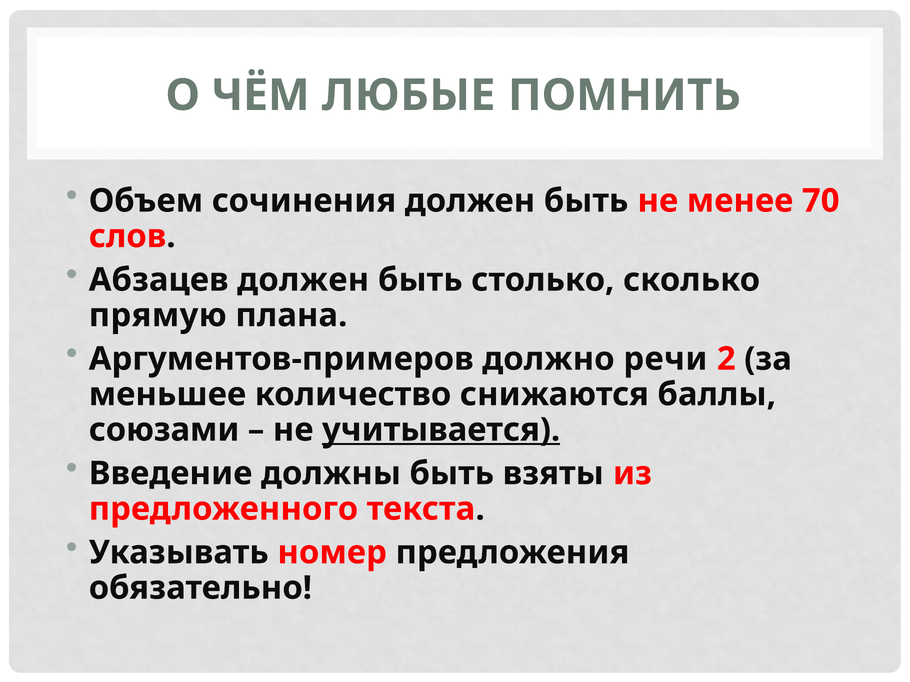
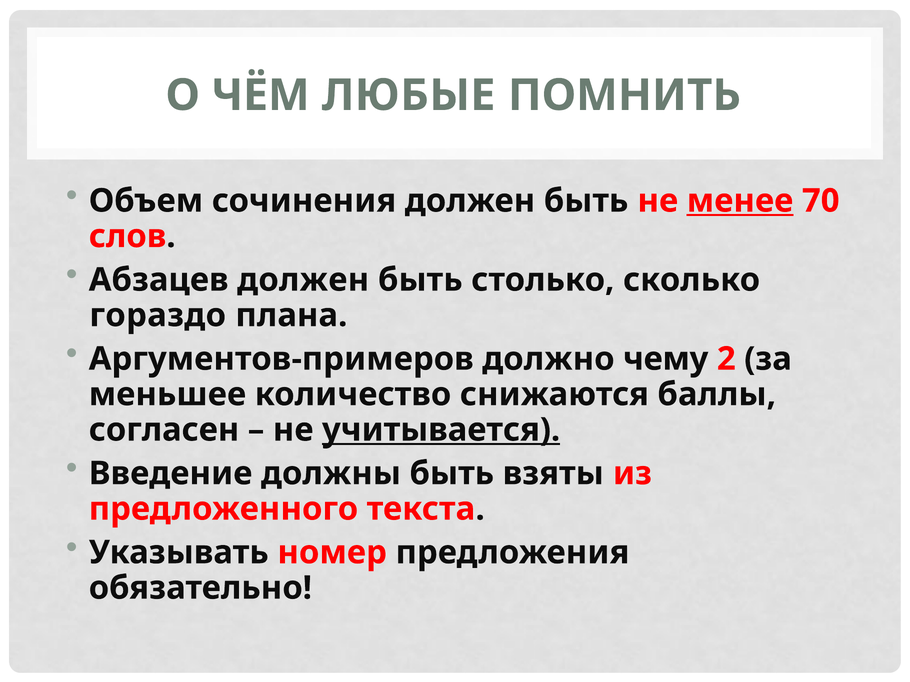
менее underline: none -> present
прямую: прямую -> гораздо
речи: речи -> чему
союзами: союзами -> согласен
